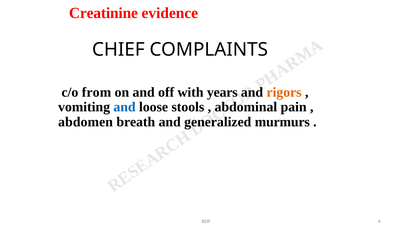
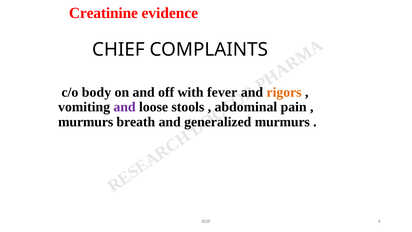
from: from -> body
years: years -> fever
and at (125, 107) colour: blue -> purple
abdomen at (86, 122): abdomen -> murmurs
